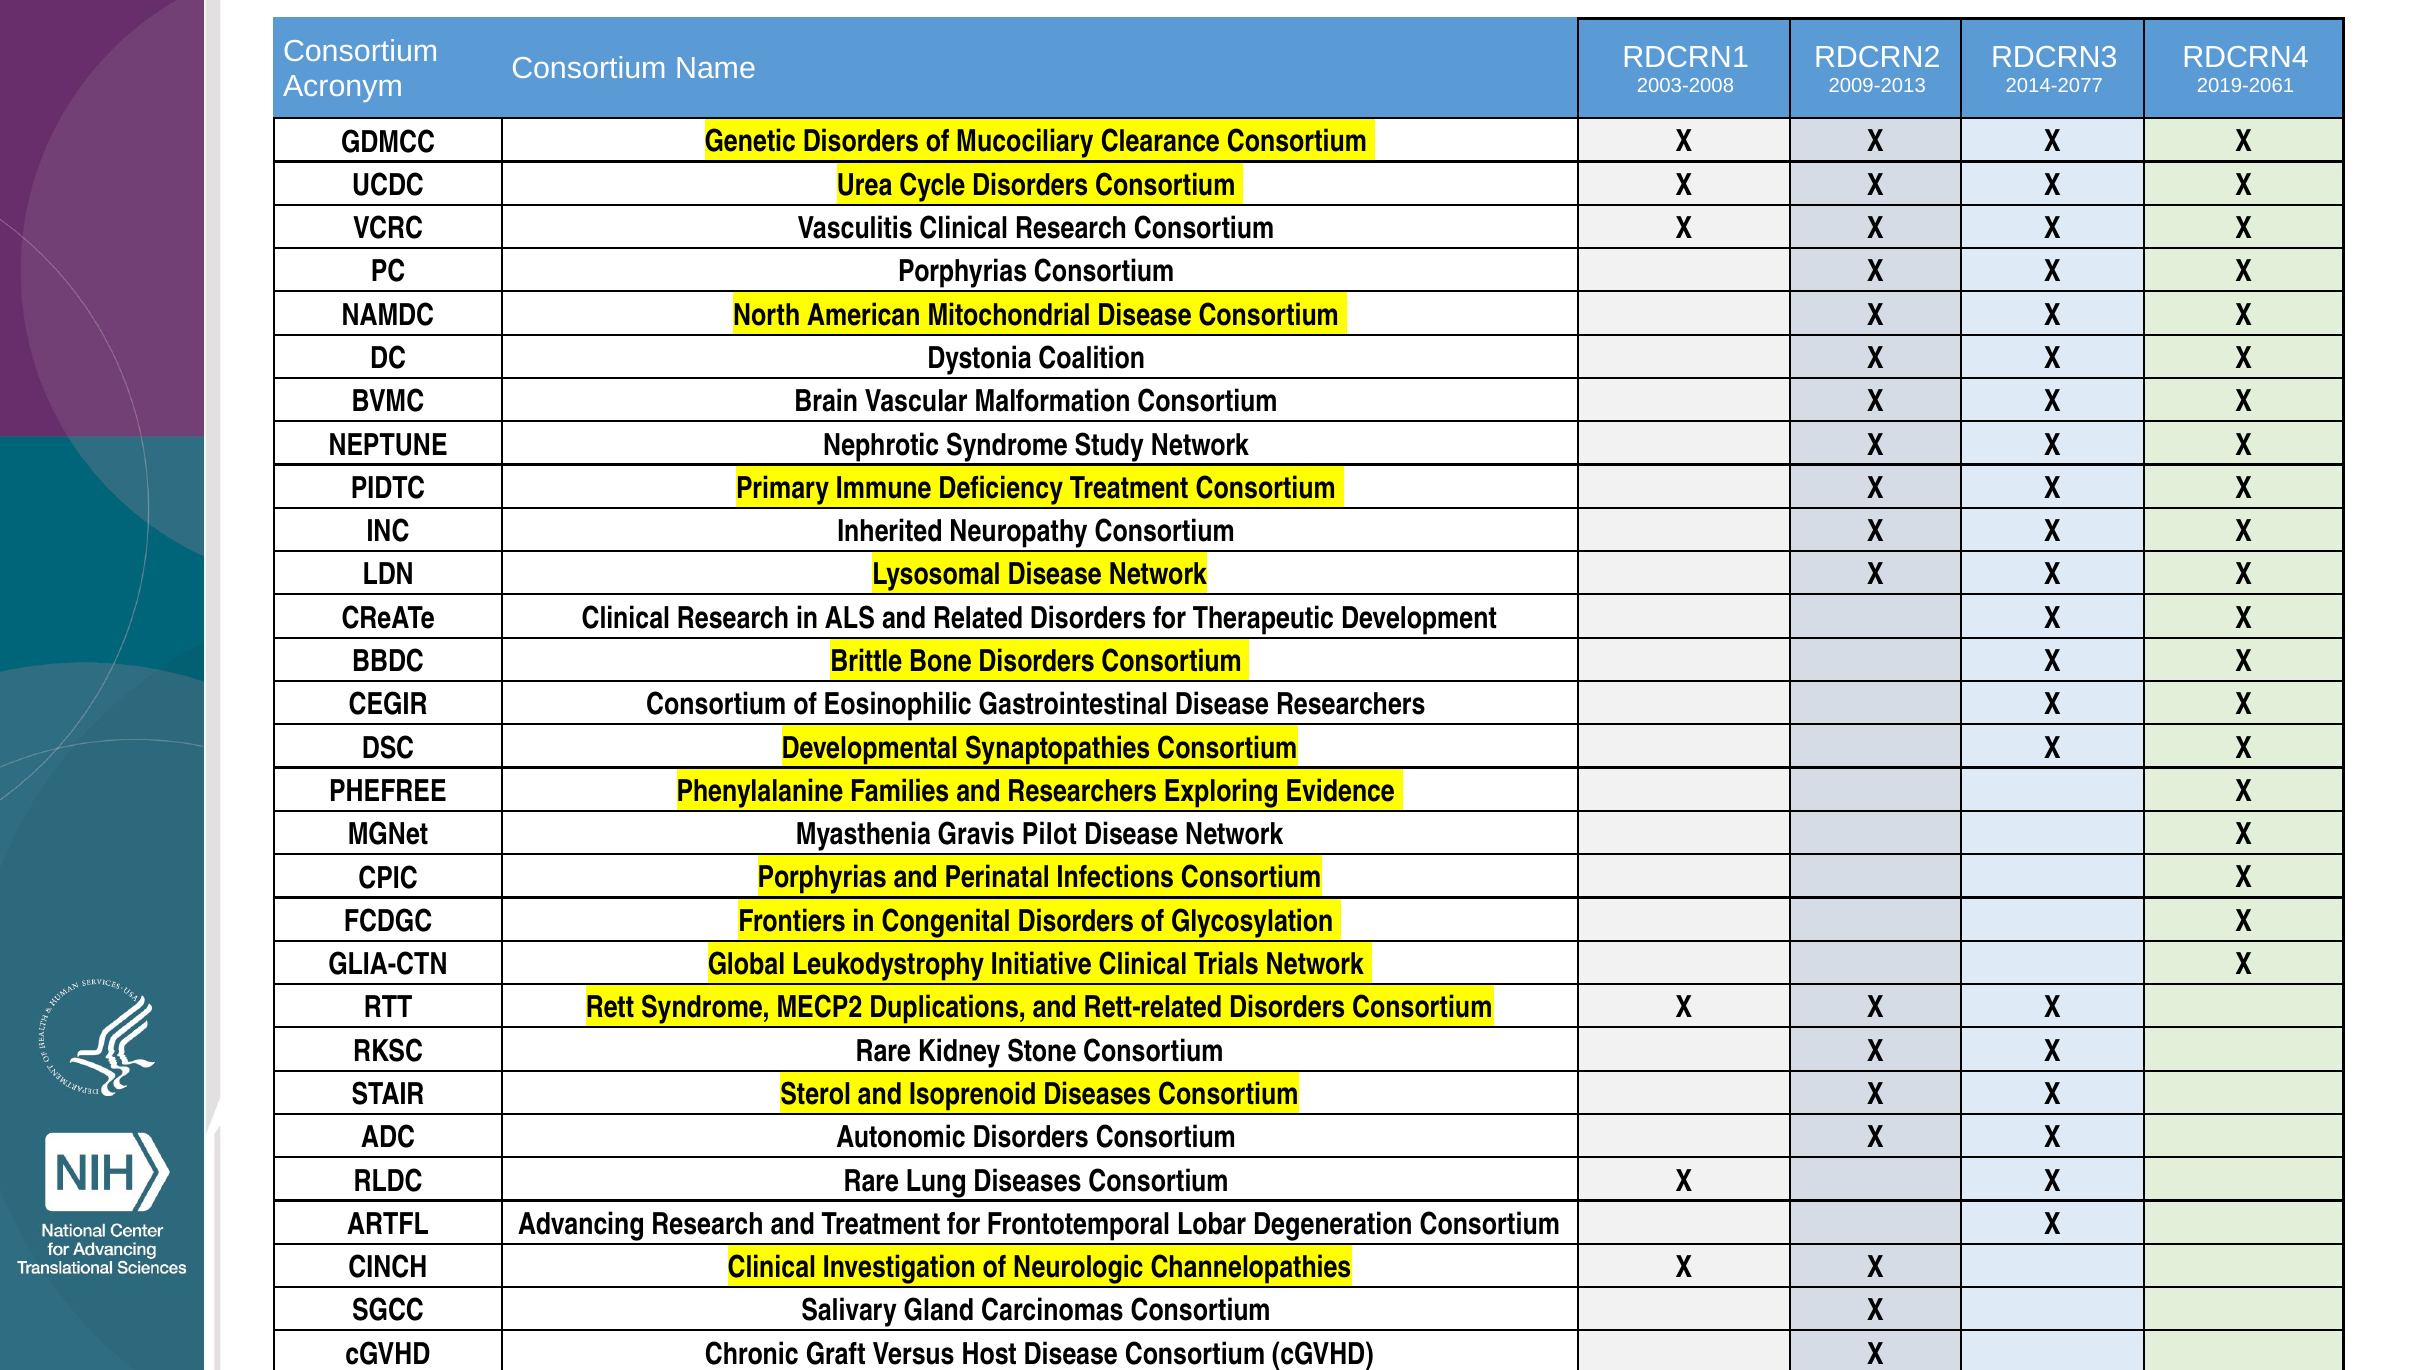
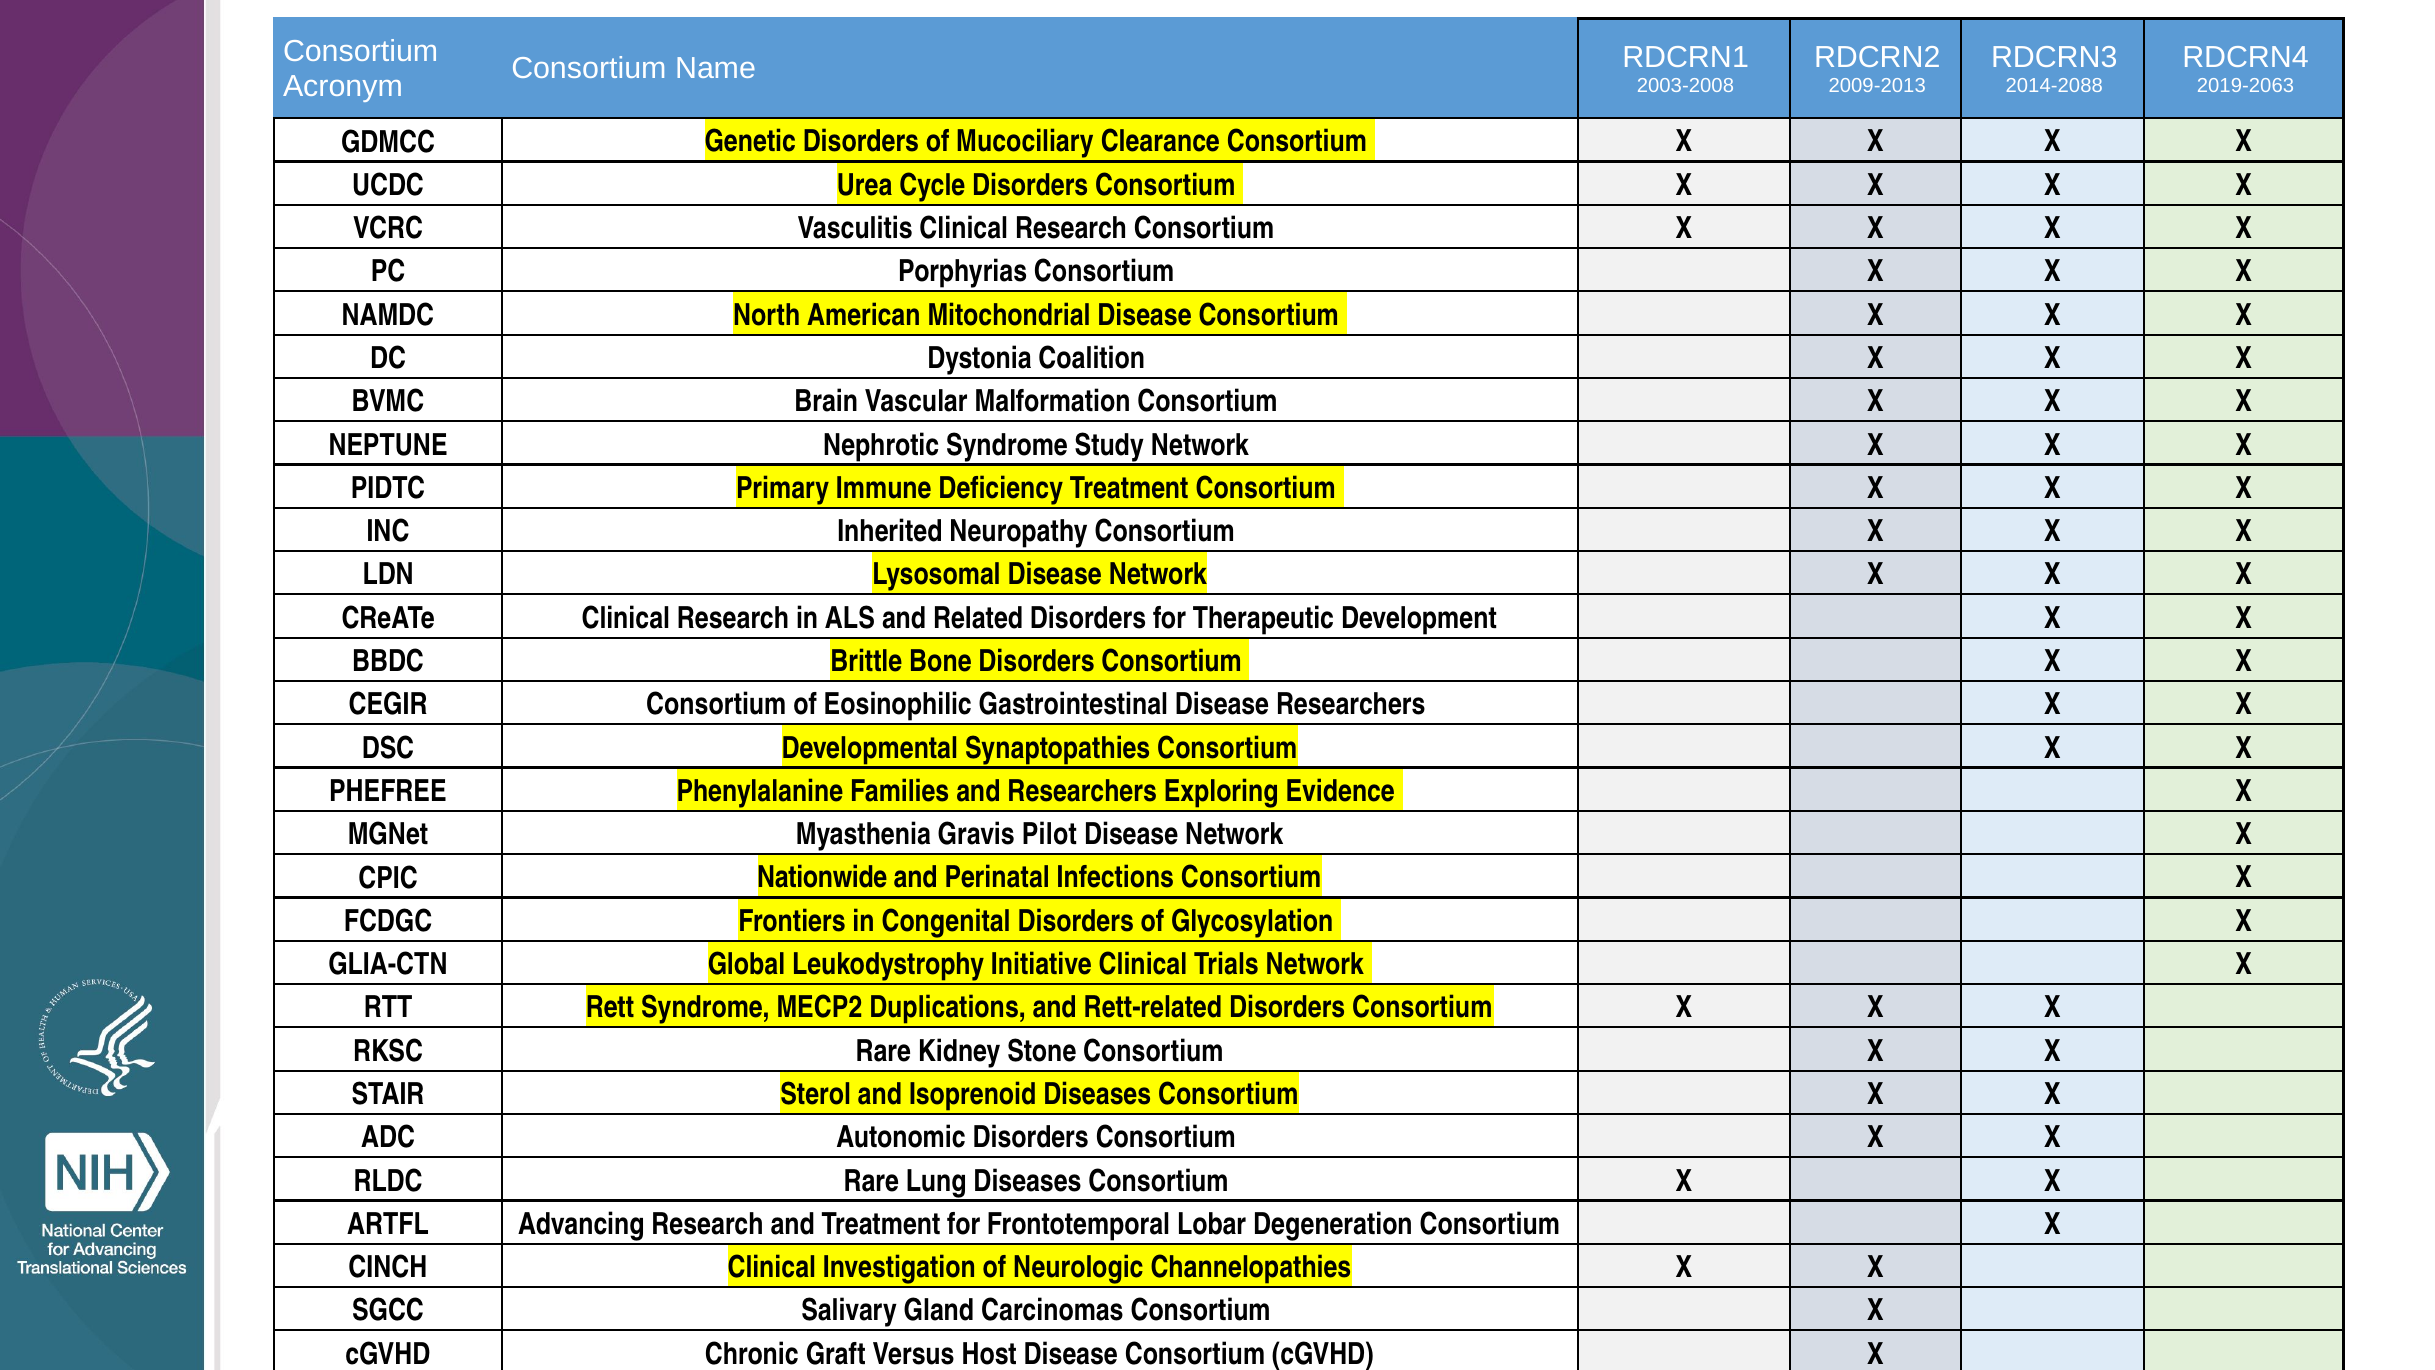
2014-2077: 2014-2077 -> 2014-2088
2019-2061: 2019-2061 -> 2019-2063
CPIC Porphyrias: Porphyrias -> Nationwide
